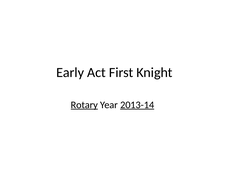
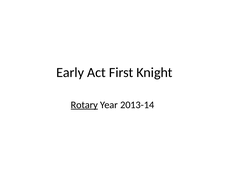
2013-14 underline: present -> none
